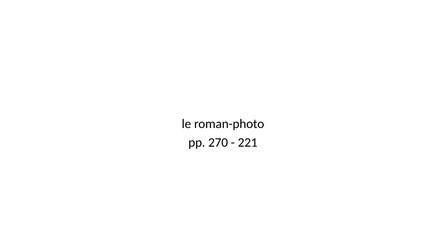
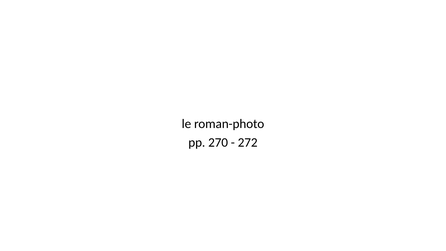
221: 221 -> 272
